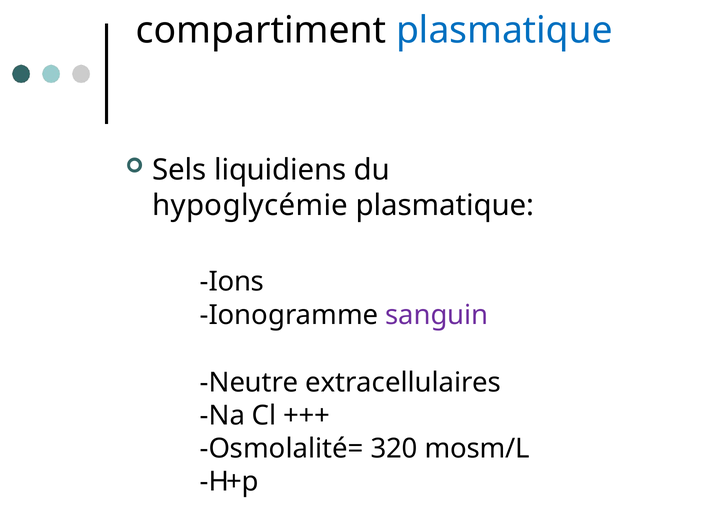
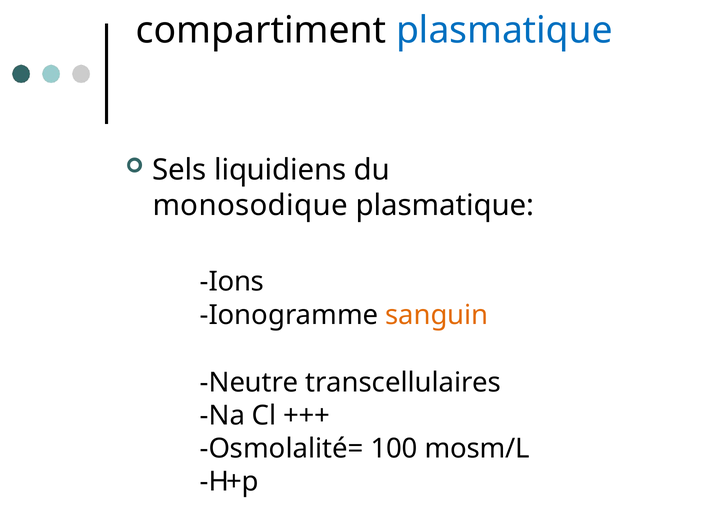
hypoglycémie: hypoglycémie -> monosodique
sanguin colour: purple -> orange
extracellulaires: extracellulaires -> transcellulaires
320: 320 -> 100
